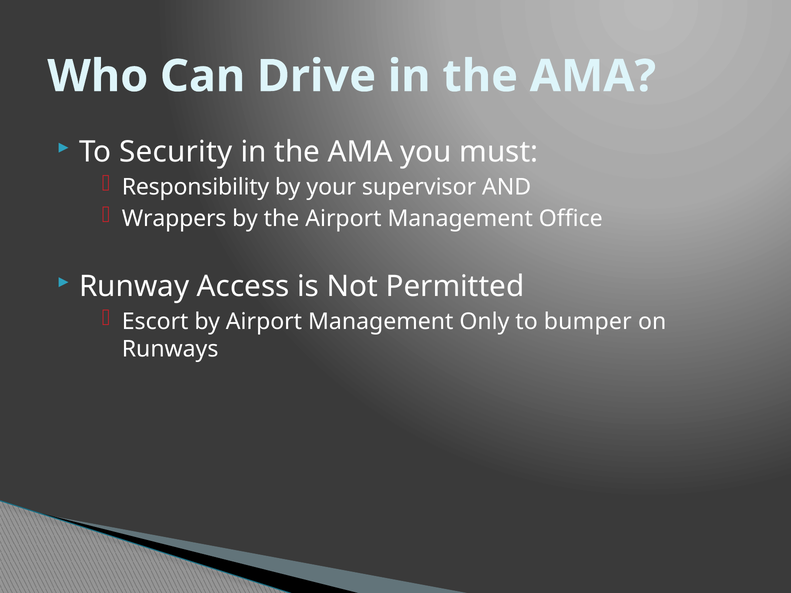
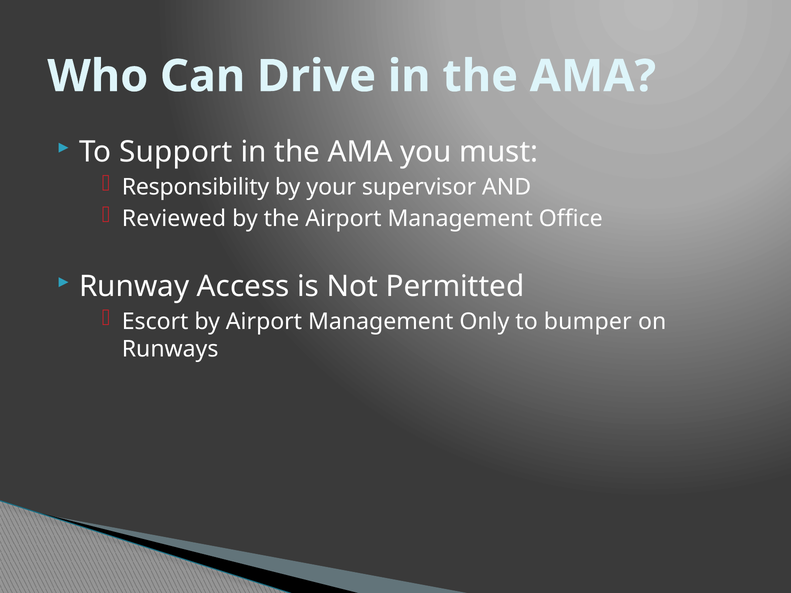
Security: Security -> Support
Wrappers: Wrappers -> Reviewed
